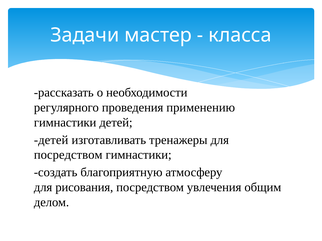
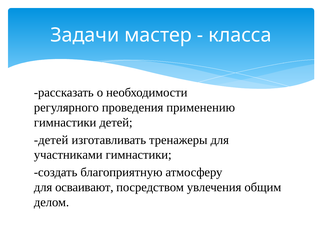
посредством at (68, 155): посредством -> участниками
рисования: рисования -> осваивают
